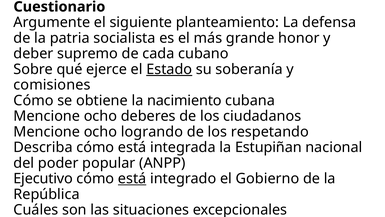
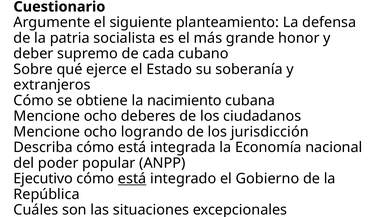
Estado underline: present -> none
comisiones: comisiones -> extranjeros
respetando: respetando -> jurisdicción
Estupiñan: Estupiñan -> Economía
